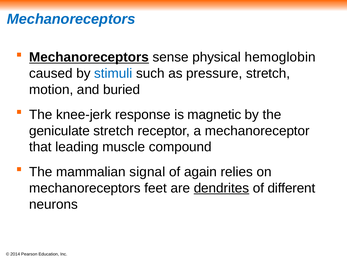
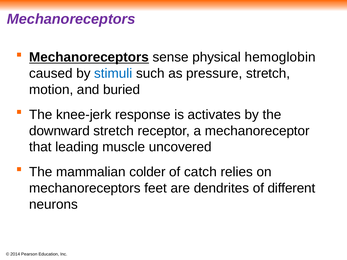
Mechanoreceptors at (71, 19) colour: blue -> purple
magnetic: magnetic -> activates
geniculate: geniculate -> downward
compound: compound -> uncovered
signal: signal -> colder
again: again -> catch
dendrites underline: present -> none
